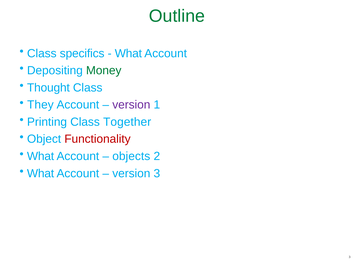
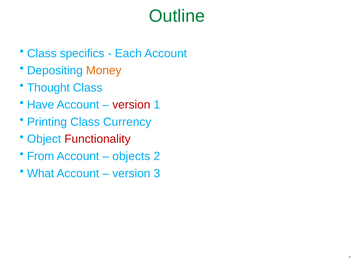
What at (128, 53): What -> Each
Money colour: green -> orange
They: They -> Have
version at (131, 105) colour: purple -> red
Together: Together -> Currency
What at (41, 156): What -> From
